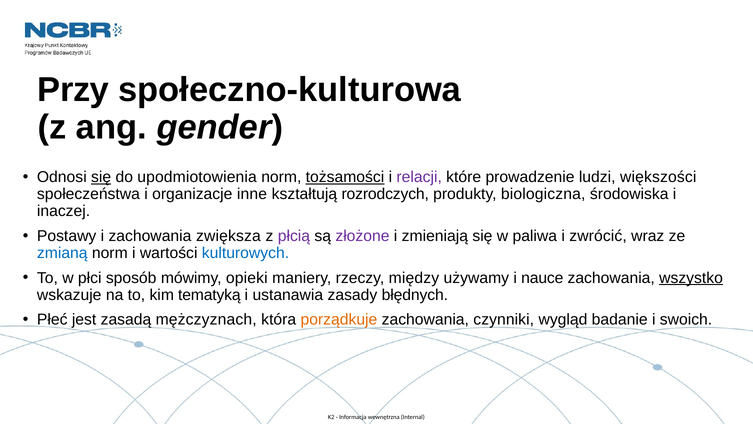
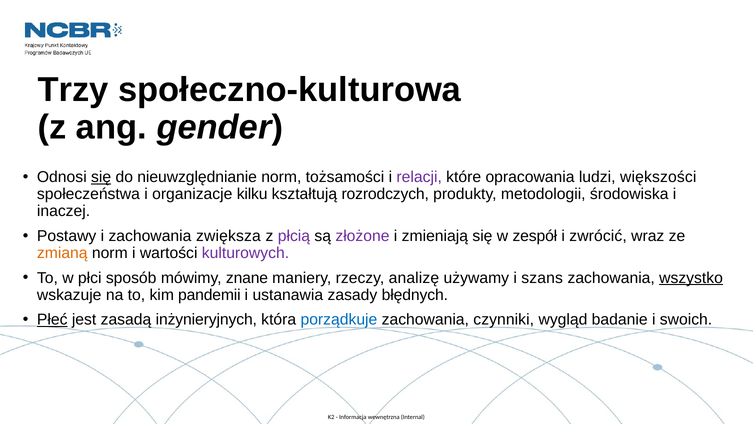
Przy: Przy -> Trzy
upodmiotowienia: upodmiotowienia -> nieuwzględnianie
tożsamości underline: present -> none
prowadzenie: prowadzenie -> opracowania
inne: inne -> kilku
biologiczna: biologiczna -> metodologii
paliwa: paliwa -> zespół
zmianą colour: blue -> orange
kulturowych colour: blue -> purple
opieki: opieki -> znane
między: między -> analizę
nauce: nauce -> szans
tematyką: tematyką -> pandemii
Płeć underline: none -> present
mężczyznach: mężczyznach -> inżynieryjnych
porządkuje colour: orange -> blue
